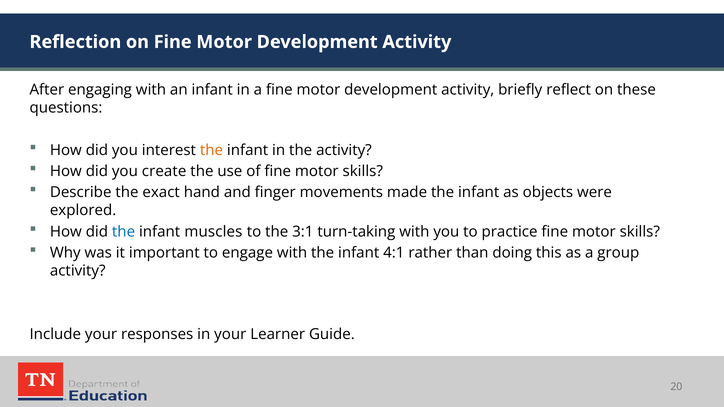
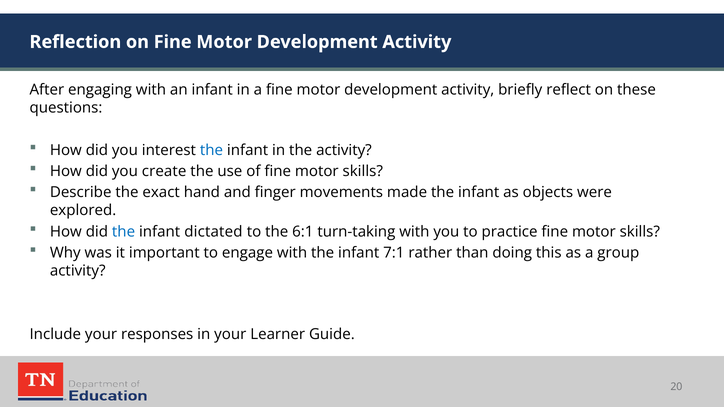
the at (211, 150) colour: orange -> blue
muscles: muscles -> dictated
3:1: 3:1 -> 6:1
4:1: 4:1 -> 7:1
